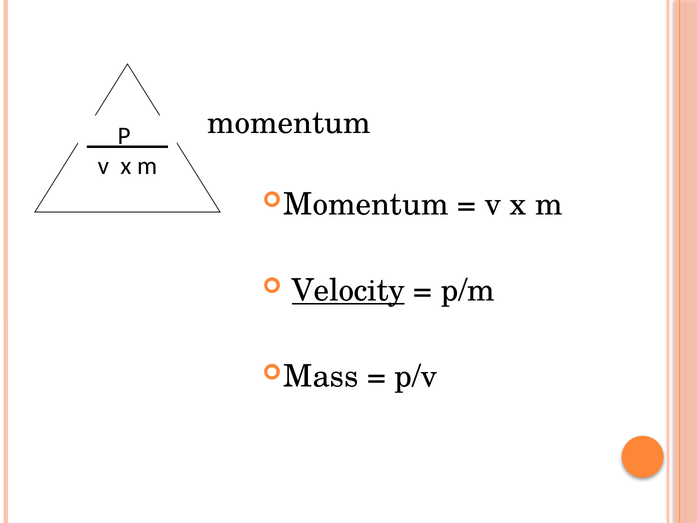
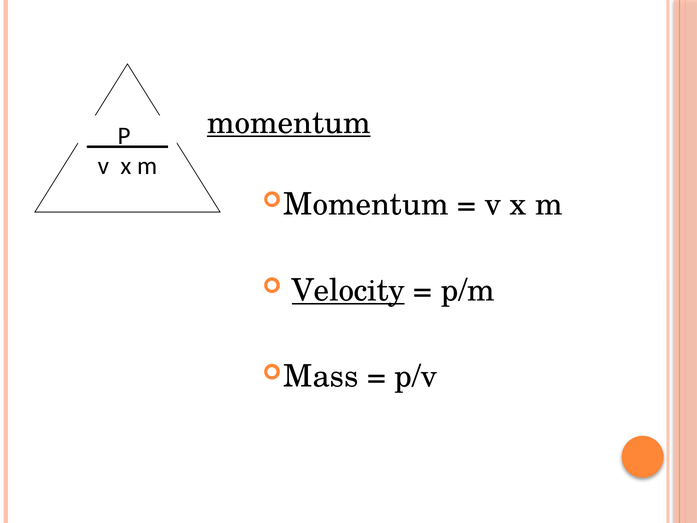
momentum underline: none -> present
